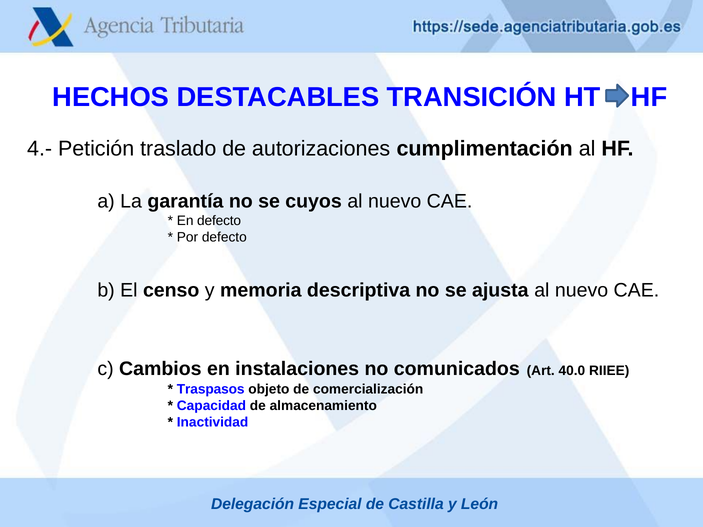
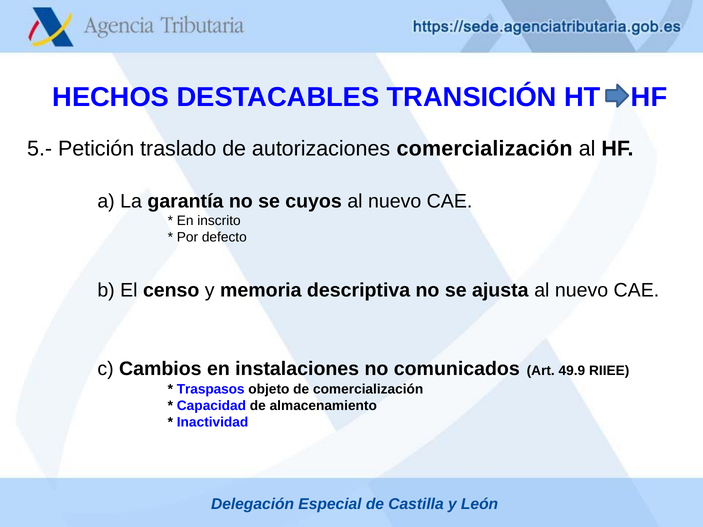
4.-: 4.- -> 5.-
autorizaciones cumplimentación: cumplimentación -> comercialización
En defecto: defecto -> inscrito
40.0: 40.0 -> 49.9
